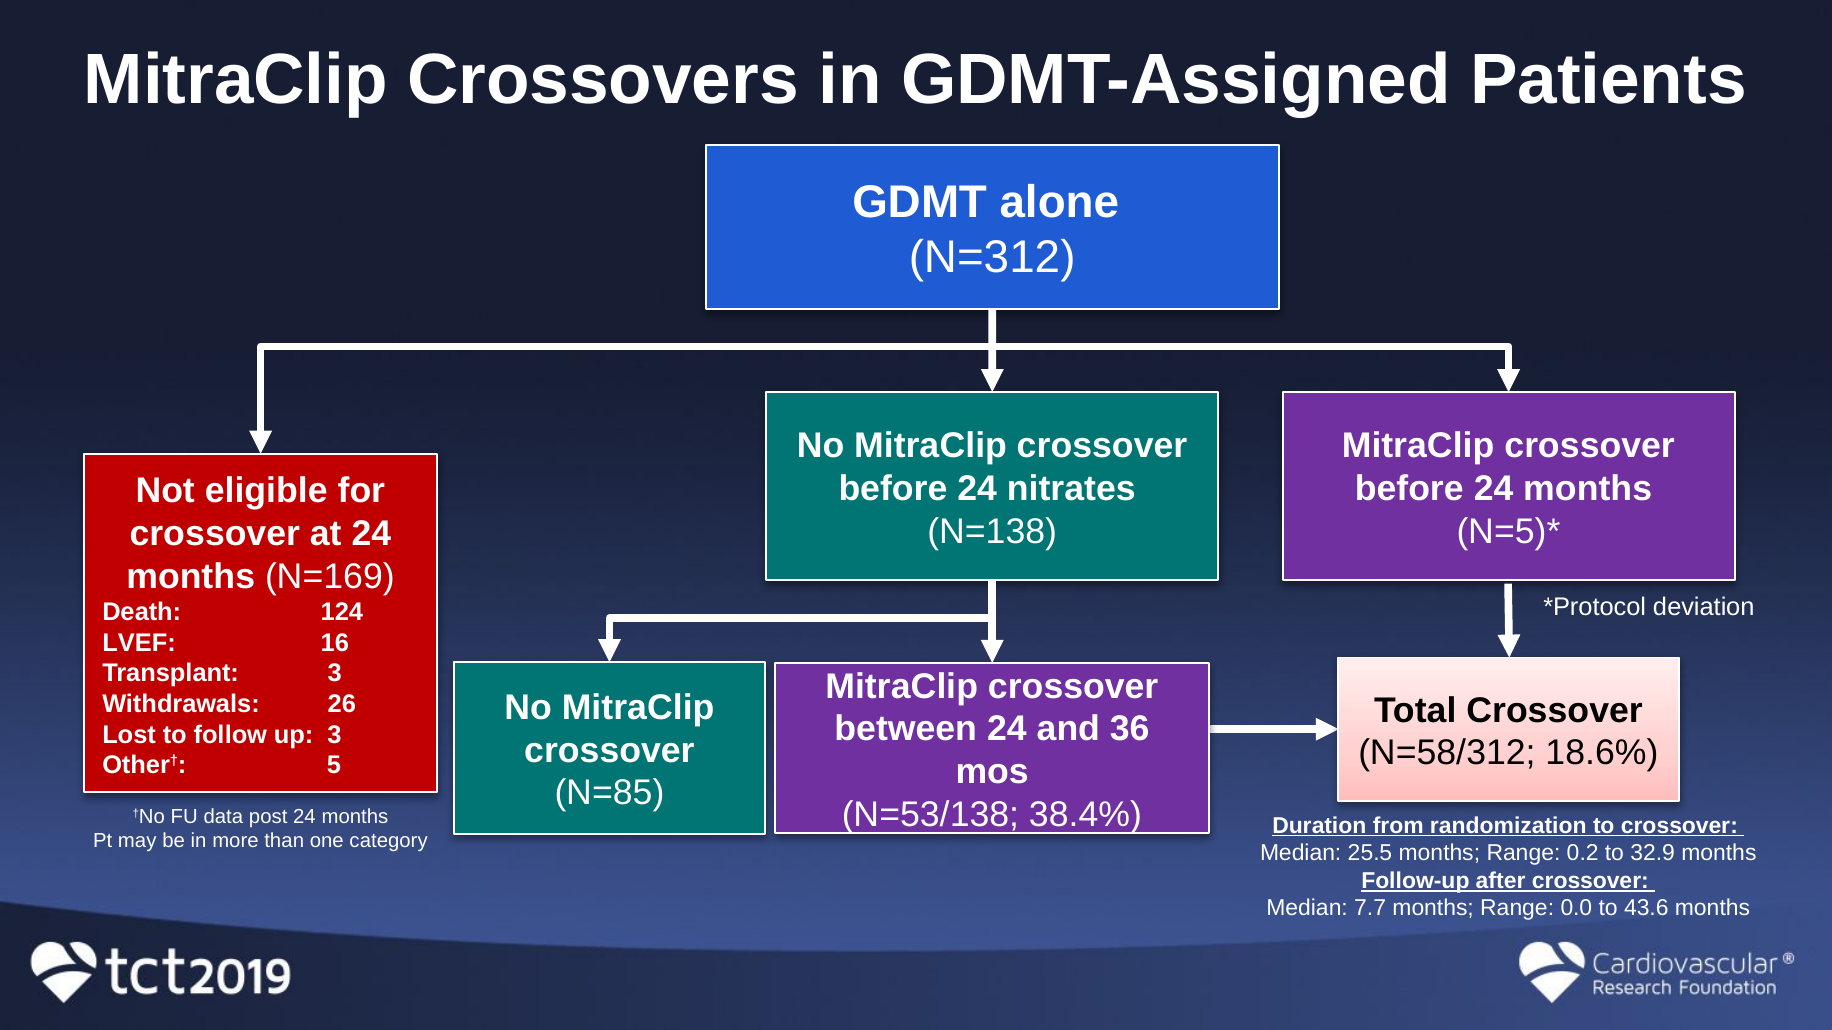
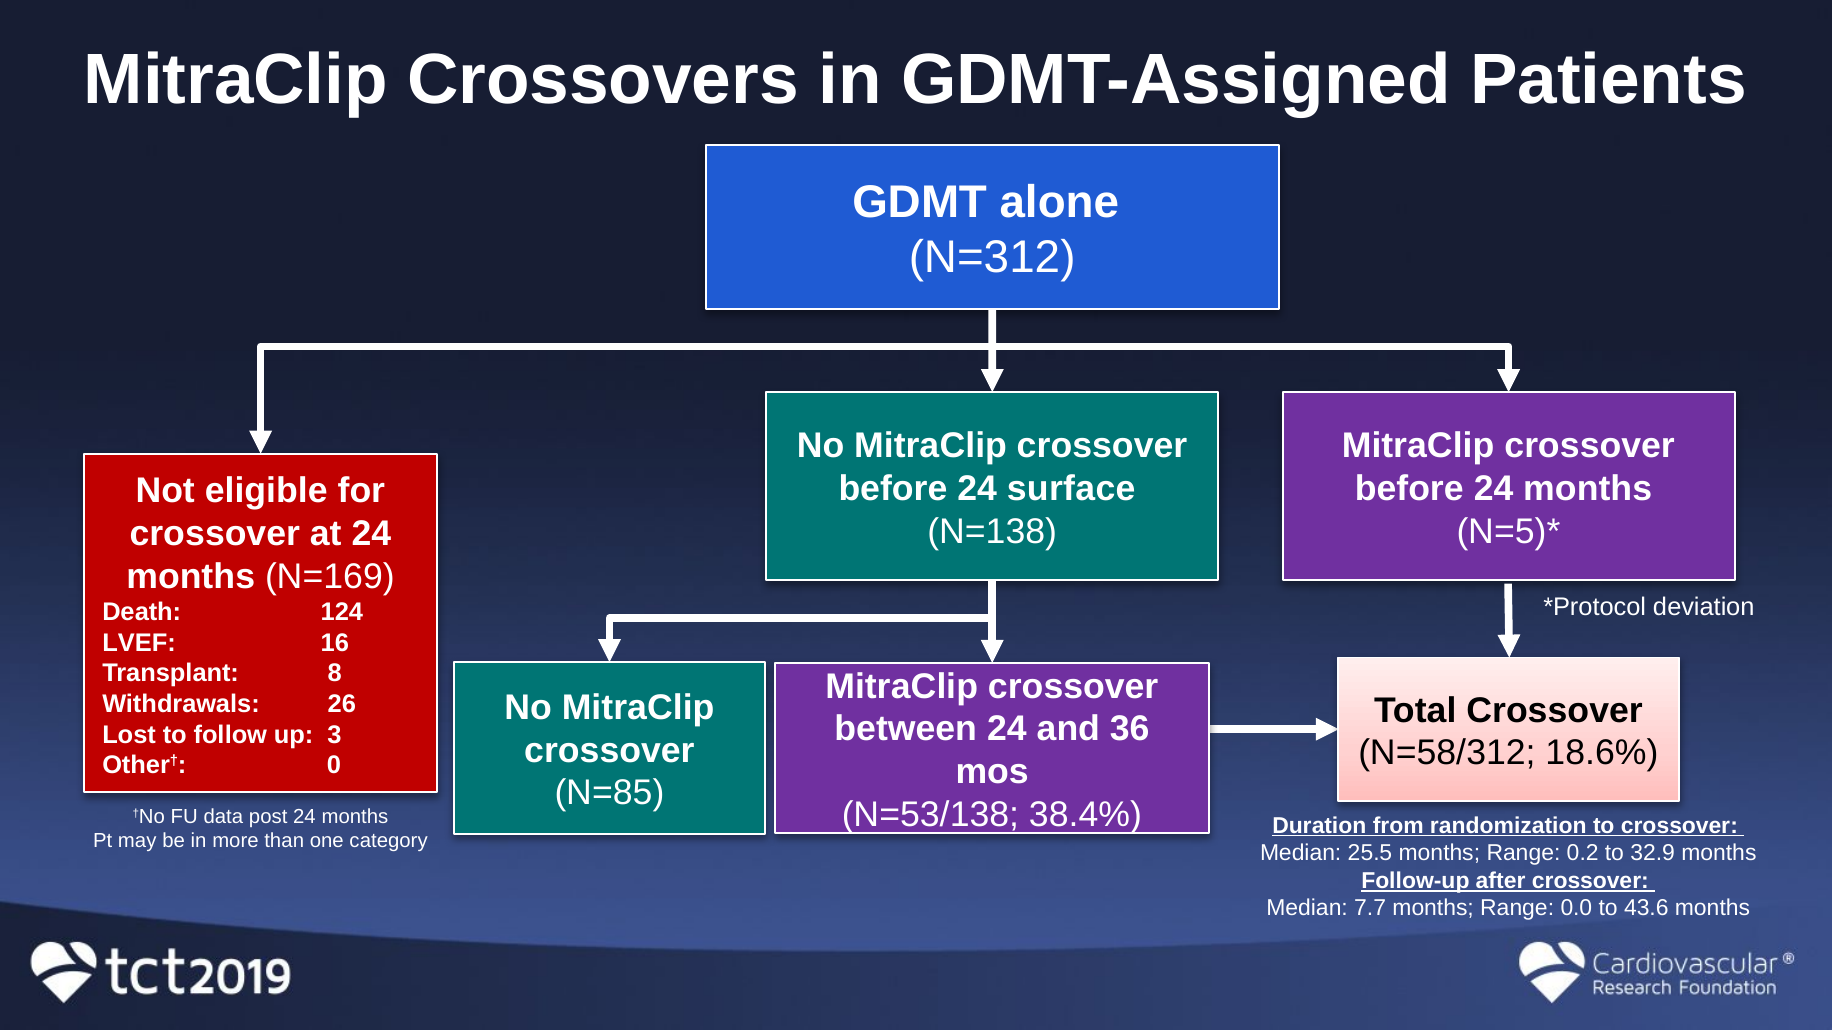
nitrates: nitrates -> surface
Transplant 3: 3 -> 8
5: 5 -> 0
